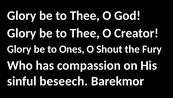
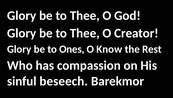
Shout: Shout -> Know
Fury: Fury -> Rest
